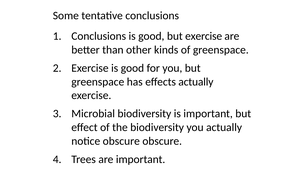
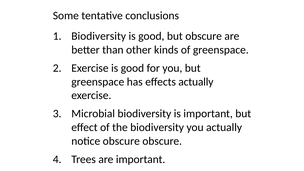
Conclusions at (99, 36): Conclusions -> Biodiversity
but exercise: exercise -> obscure
